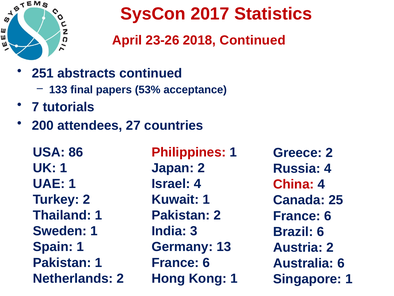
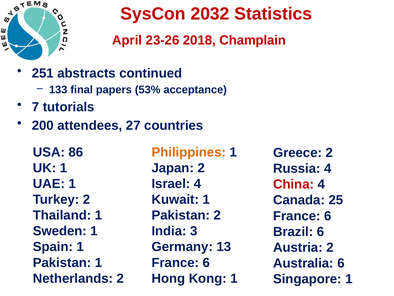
2017: 2017 -> 2032
2018 Continued: Continued -> Champlain
Philippines colour: red -> orange
